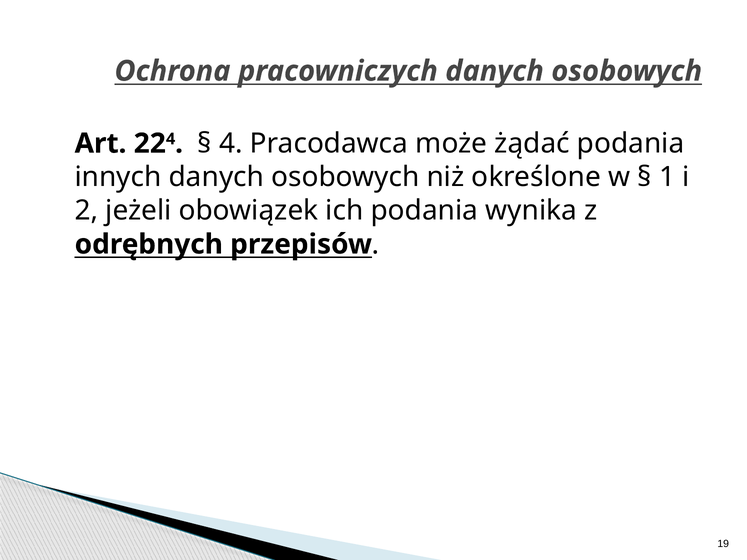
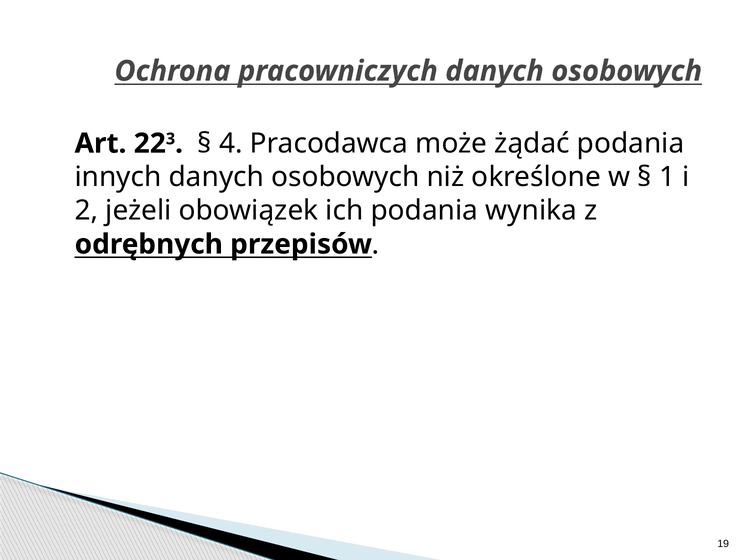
4 at (171, 139): 4 -> 3
